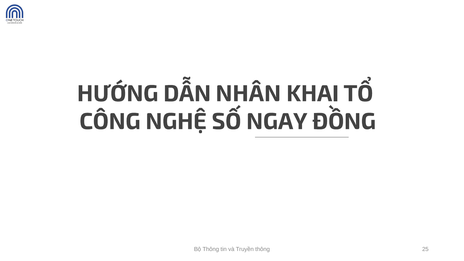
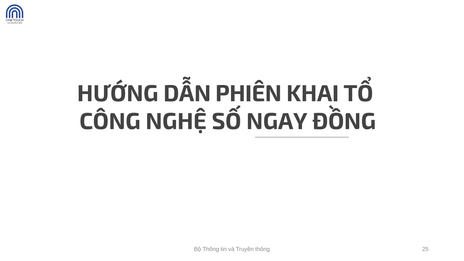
NHÂN: NHÂN -> PHIÊN
